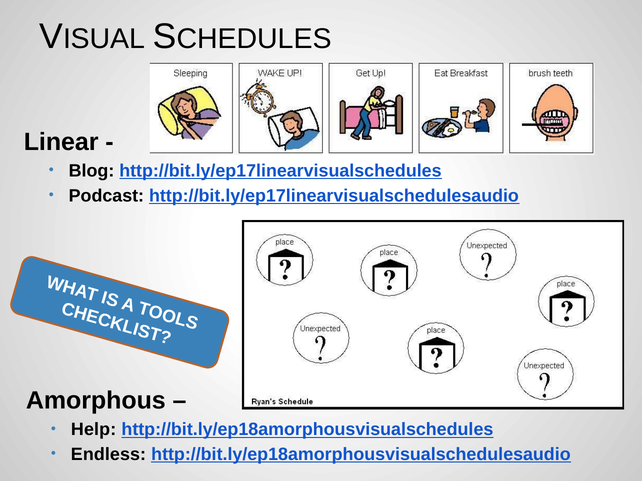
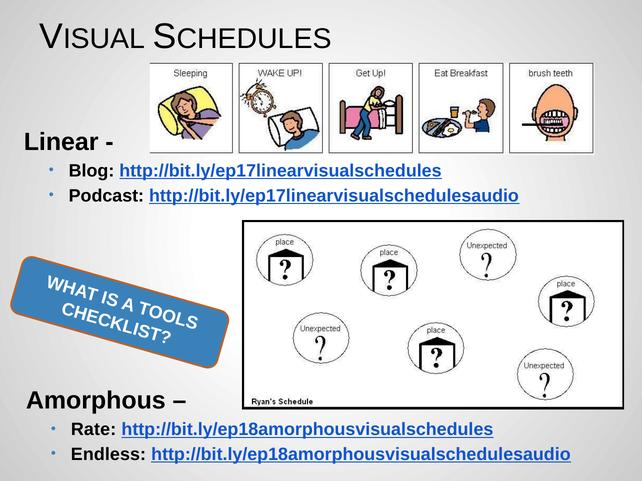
Help: Help -> Rate
